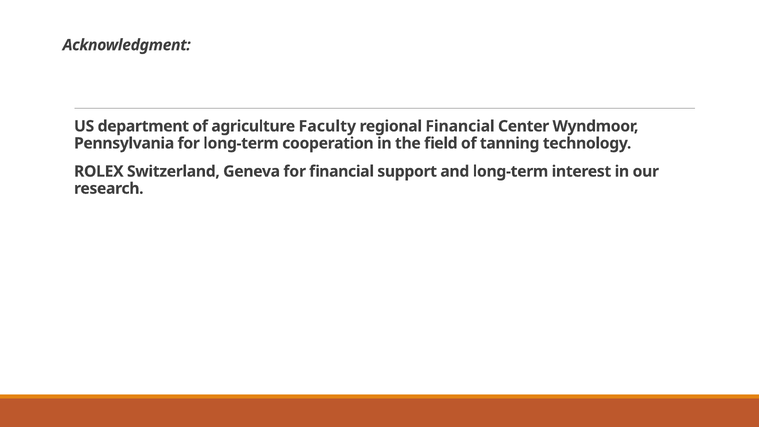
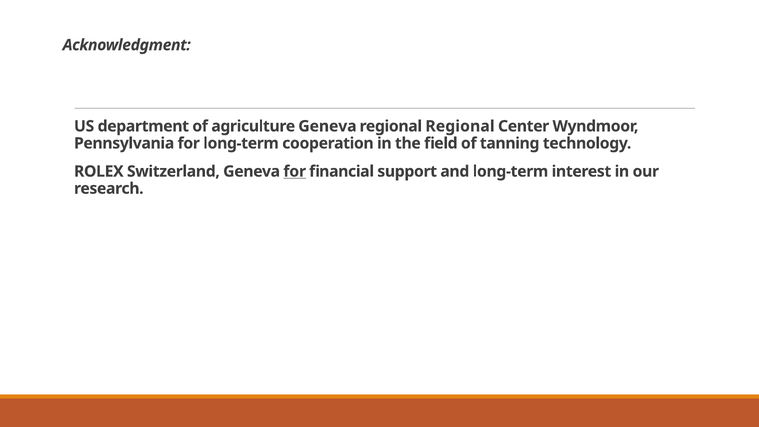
agriculture Faculty: Faculty -> Geneva
regional Financial: Financial -> Regional
for at (295, 171) underline: none -> present
